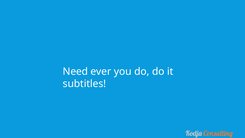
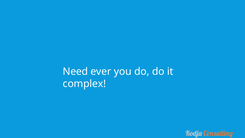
subtitles: subtitles -> complex
